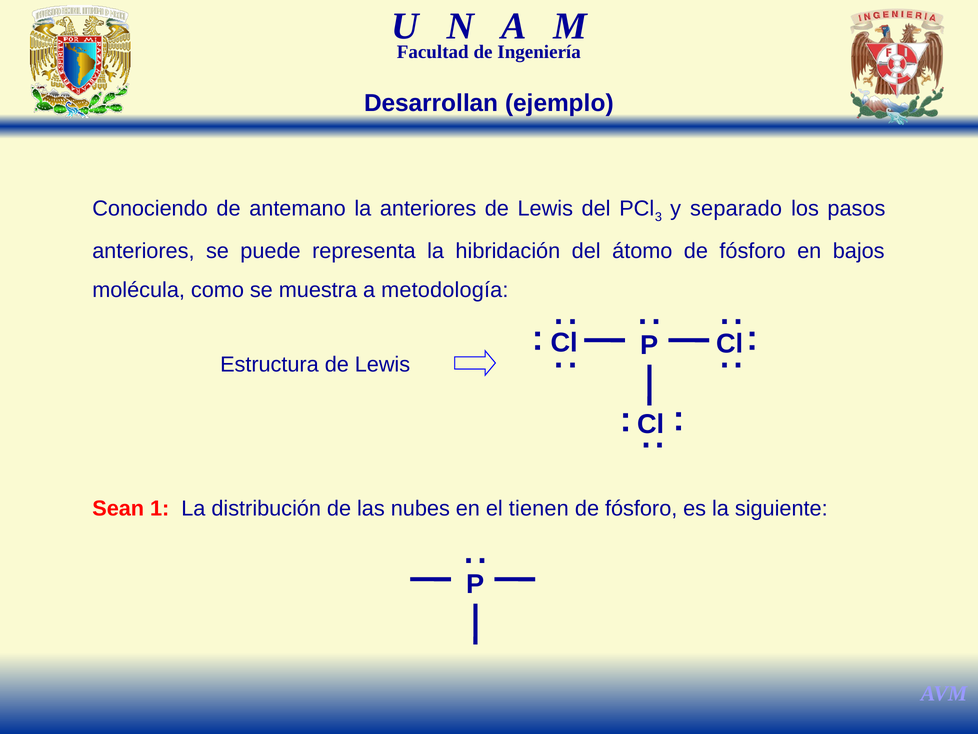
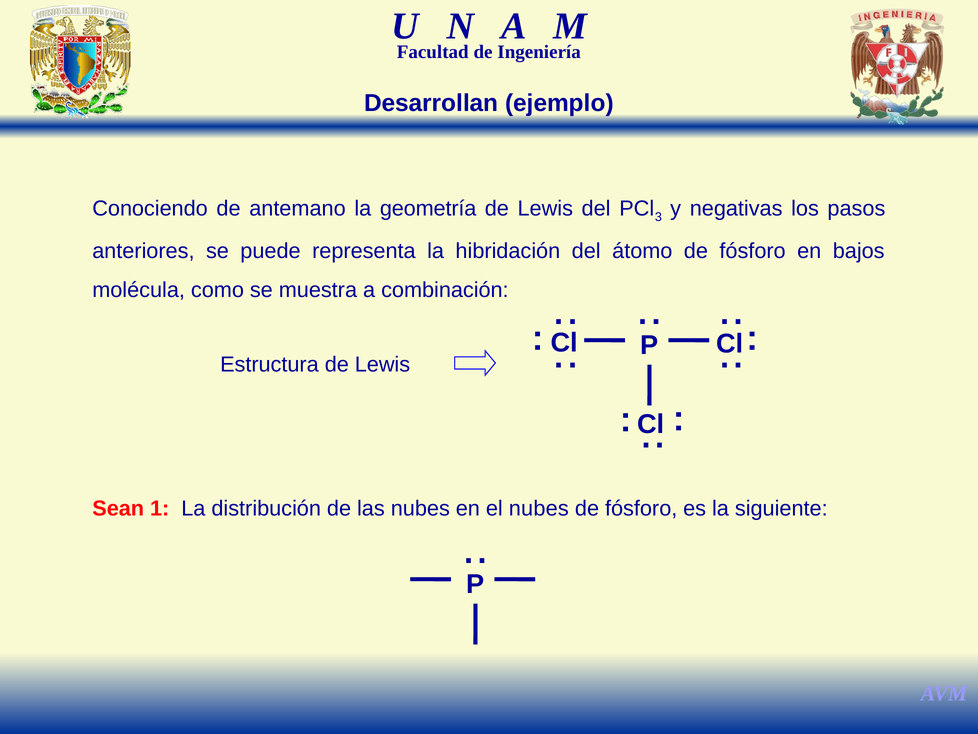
la anteriores: anteriores -> geometría
separado: separado -> negativas
metodología: metodología -> combinación
el tienen: tienen -> nubes
